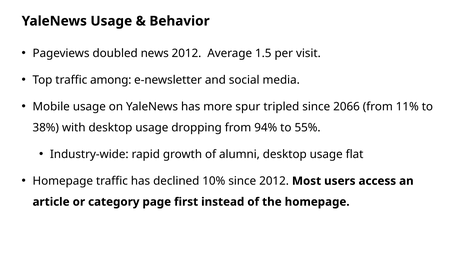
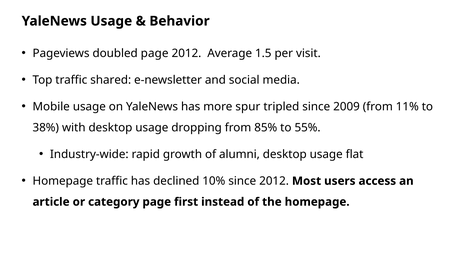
doubled news: news -> page
among: among -> shared
2066: 2066 -> 2009
94%: 94% -> 85%
